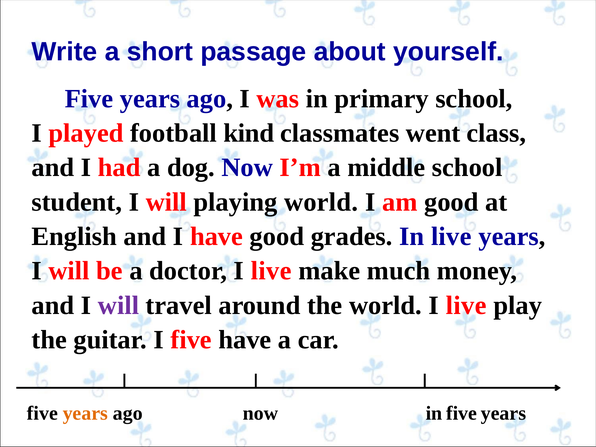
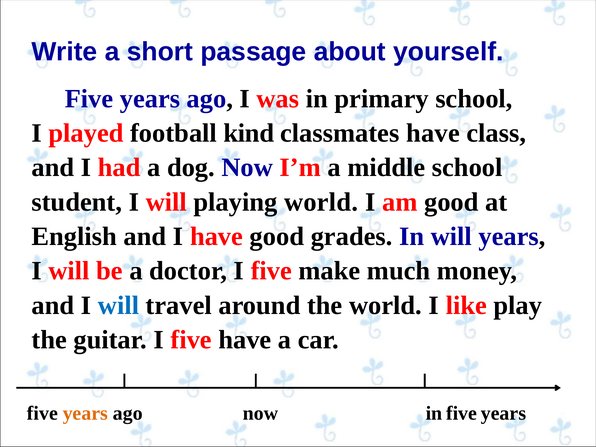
classmates went: went -> have
In live: live -> will
doctor I live: live -> five
will at (118, 305) colour: purple -> blue
world I live: live -> like
